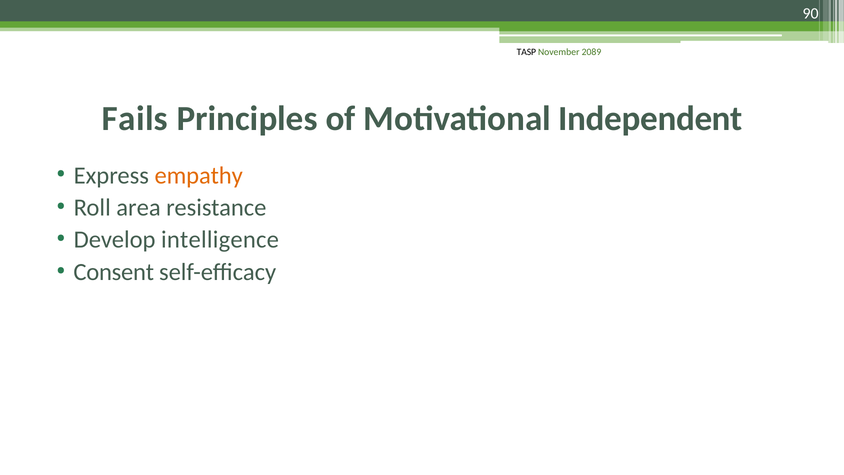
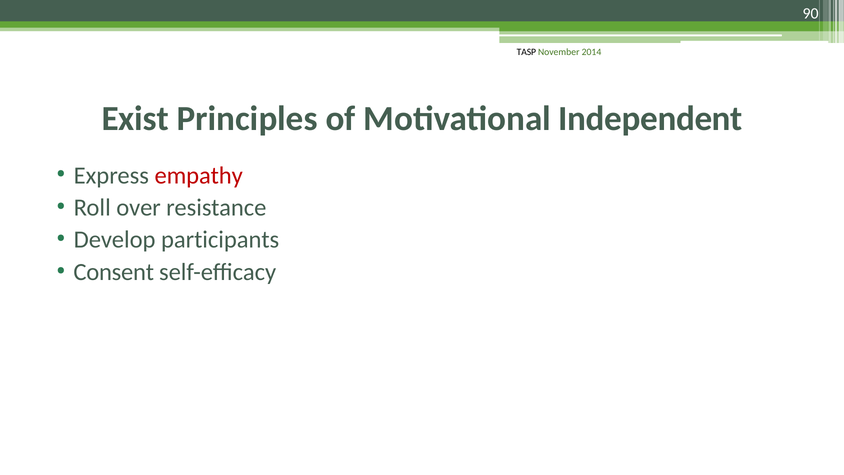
2089: 2089 -> 2014
Fails: Fails -> Exist
empathy colour: orange -> red
area: area -> over
intelligence: intelligence -> participants
